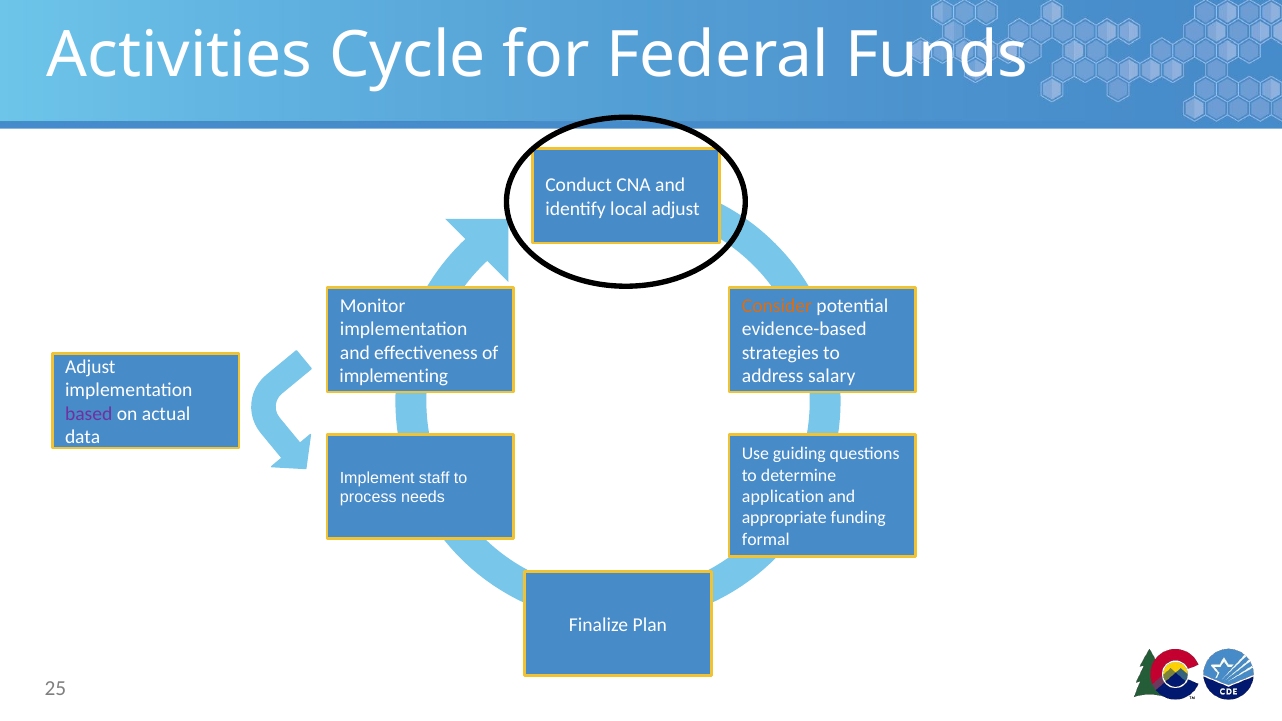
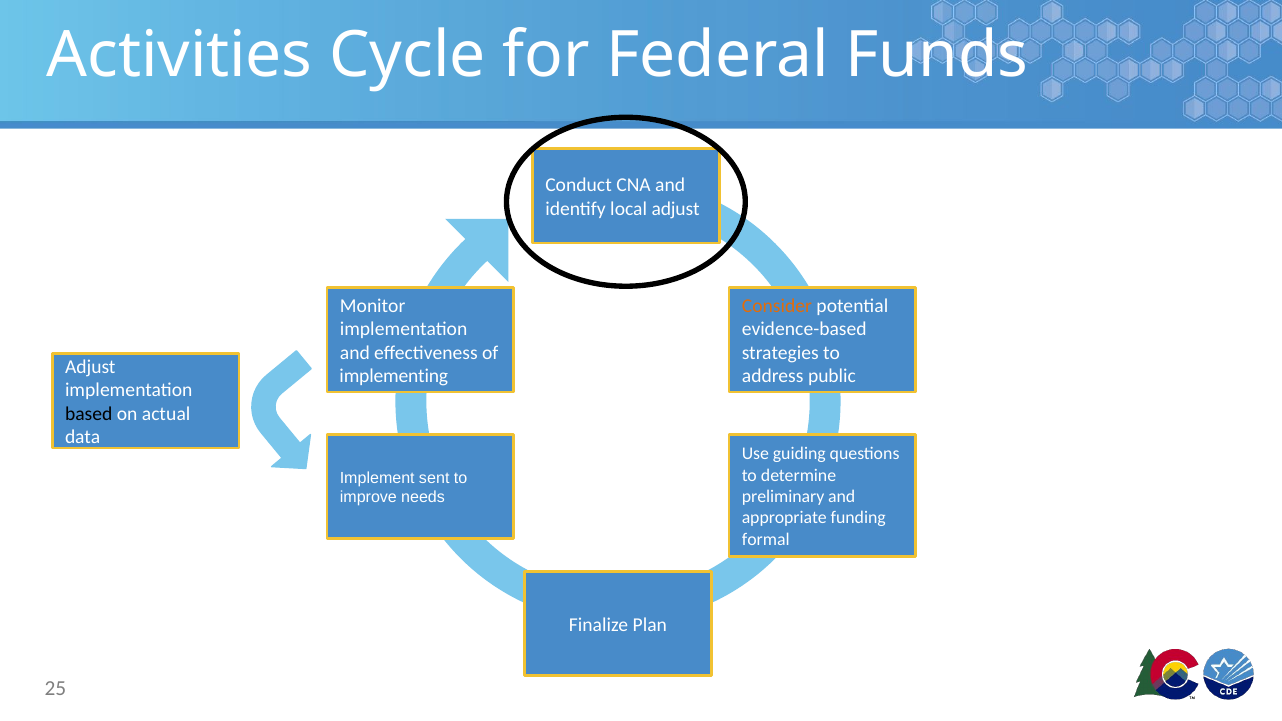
salary: salary -> public
based colour: purple -> black
staff: staff -> sent
application: application -> preliminary
process: process -> improve
